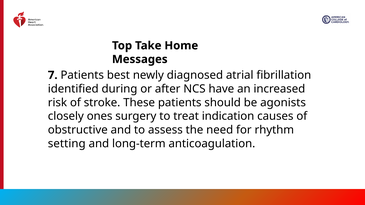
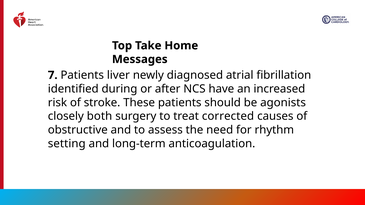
best: best -> liver
ones: ones -> both
indication: indication -> corrected
